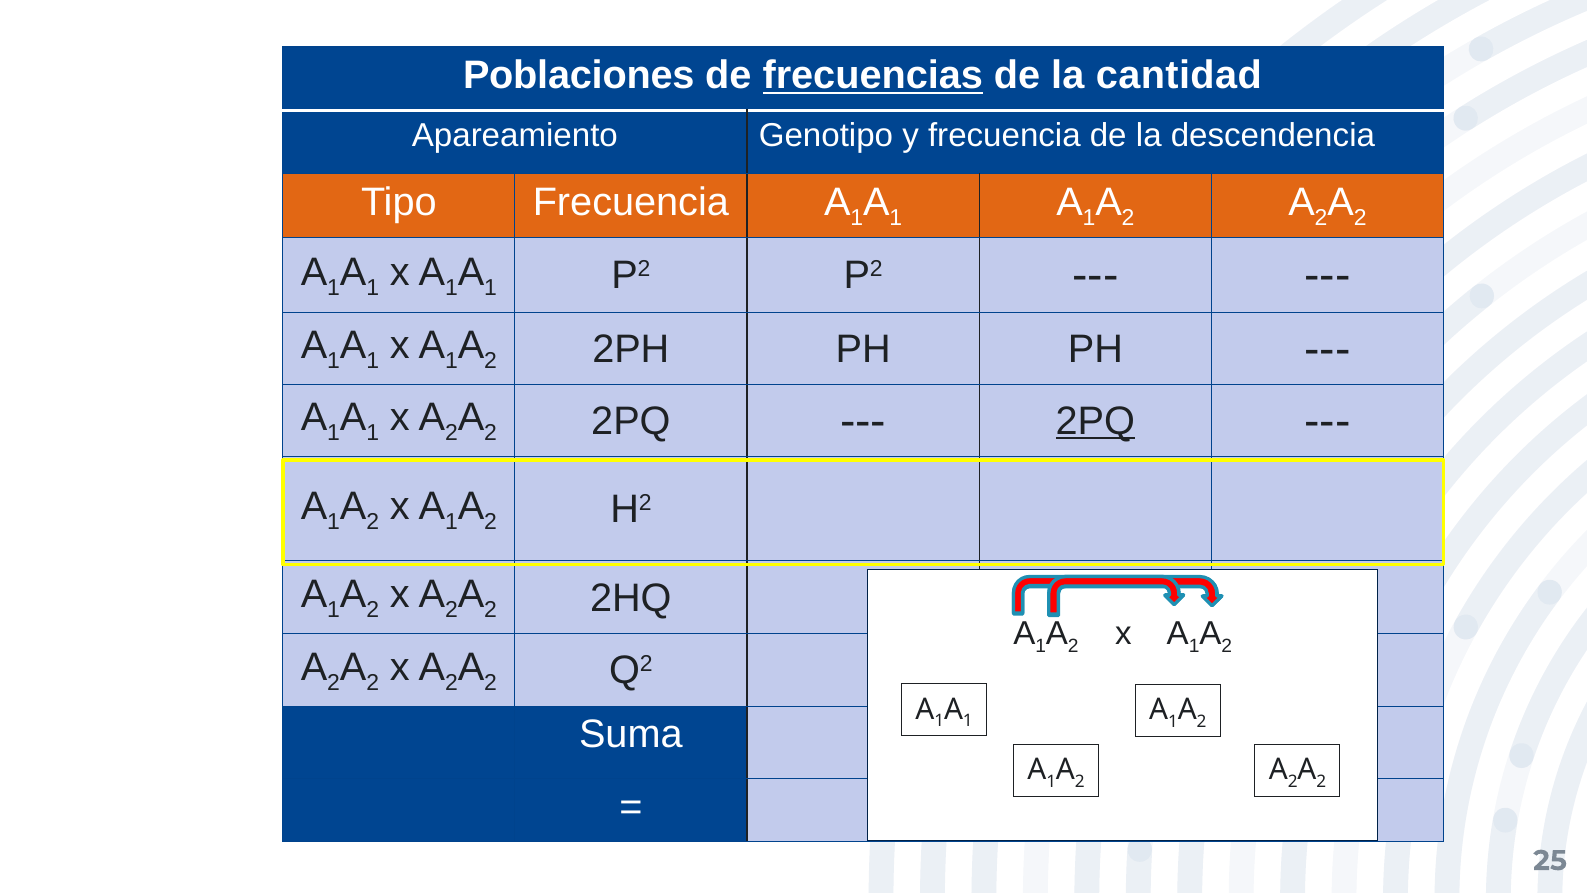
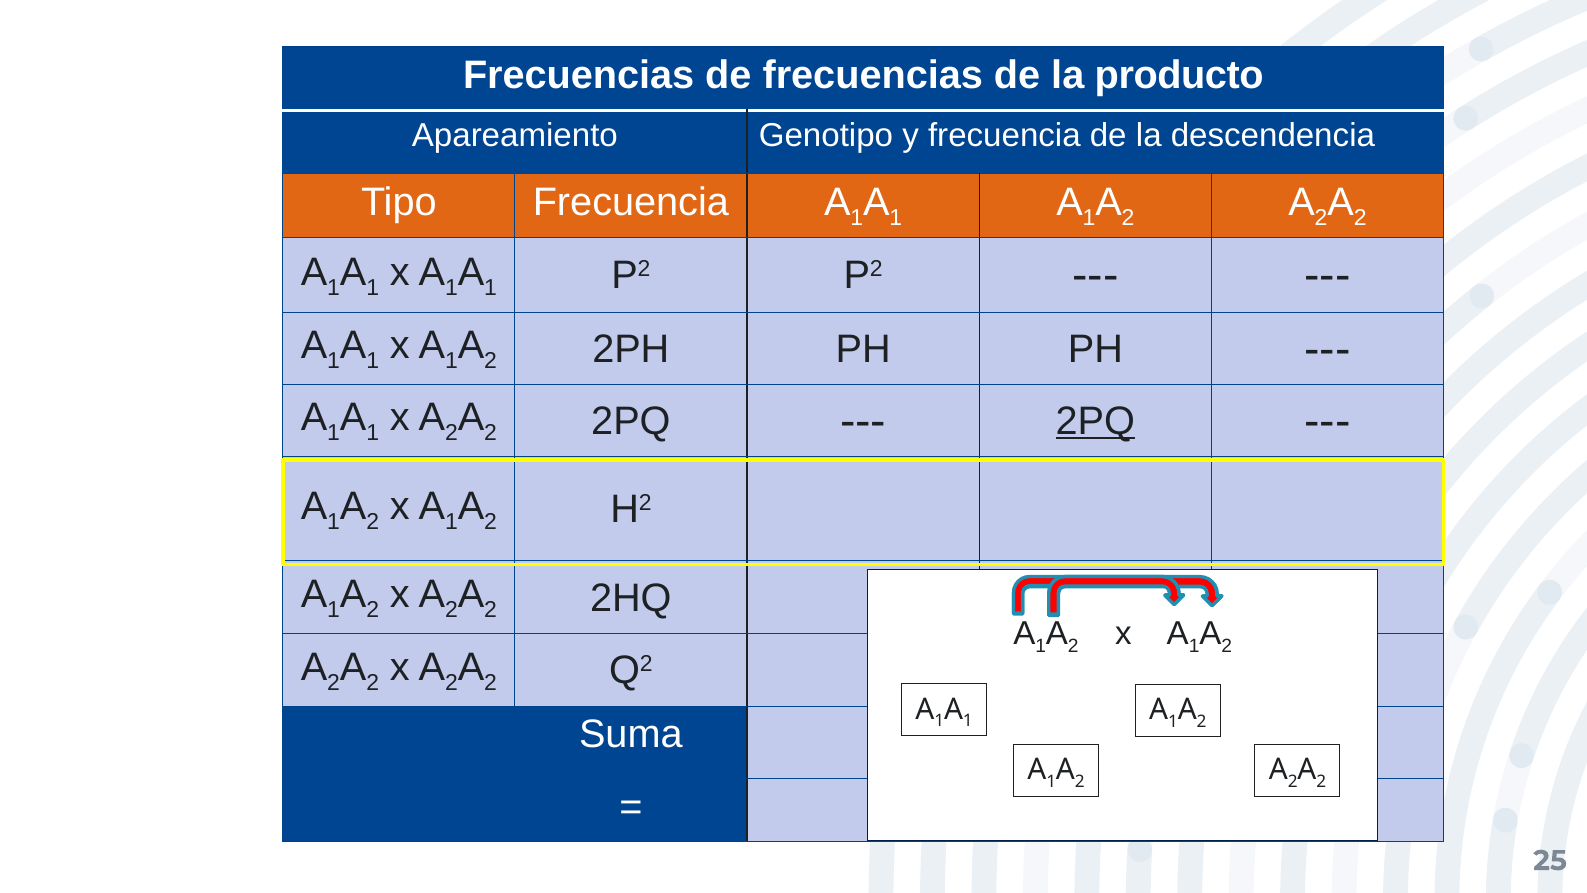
Poblaciones at (579, 76): Poblaciones -> Frecuencias
frecuencias at (873, 76) underline: present -> none
cantidad: cantidad -> producto
